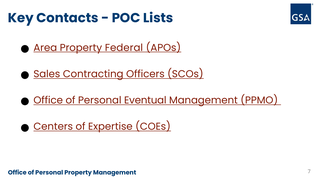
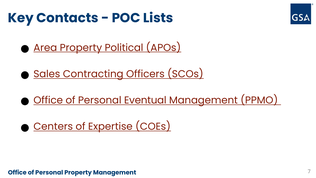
Federal: Federal -> Political
